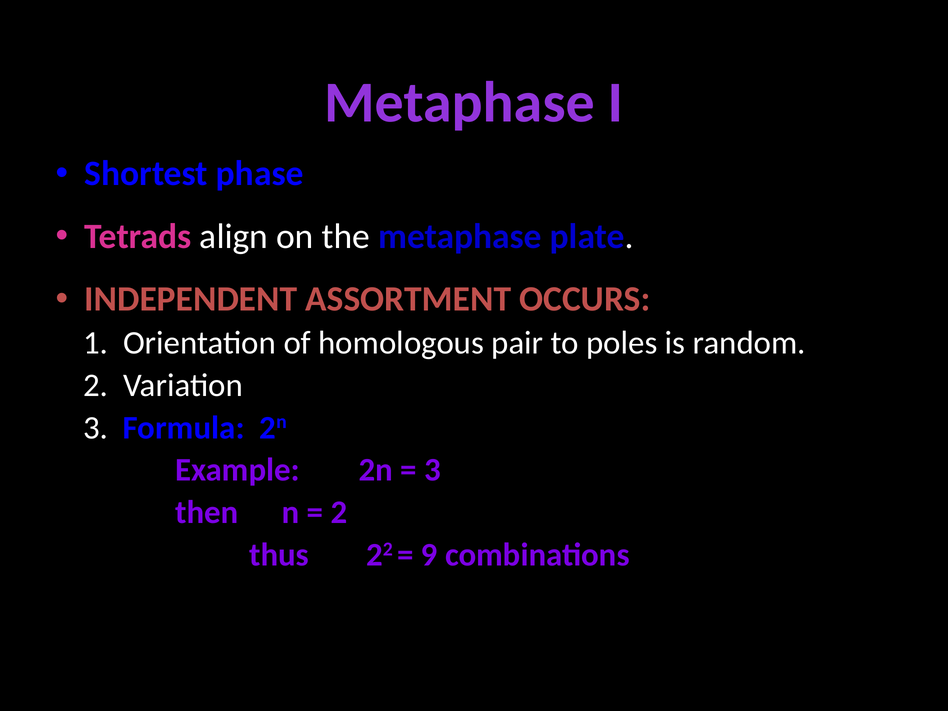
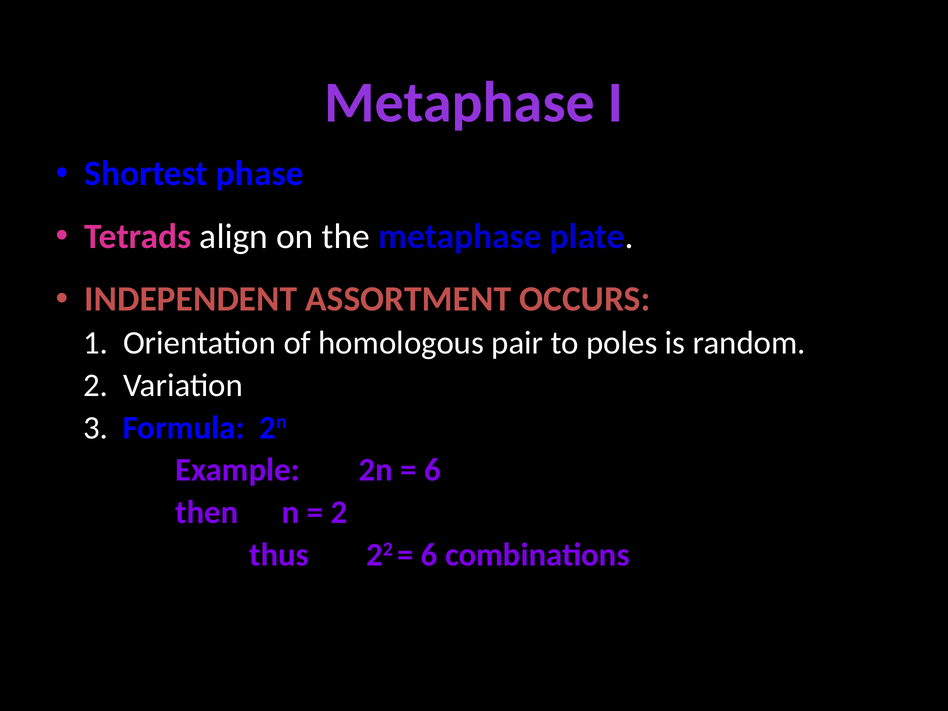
3 at (433, 470): 3 -> 6
9 at (429, 555): 9 -> 6
